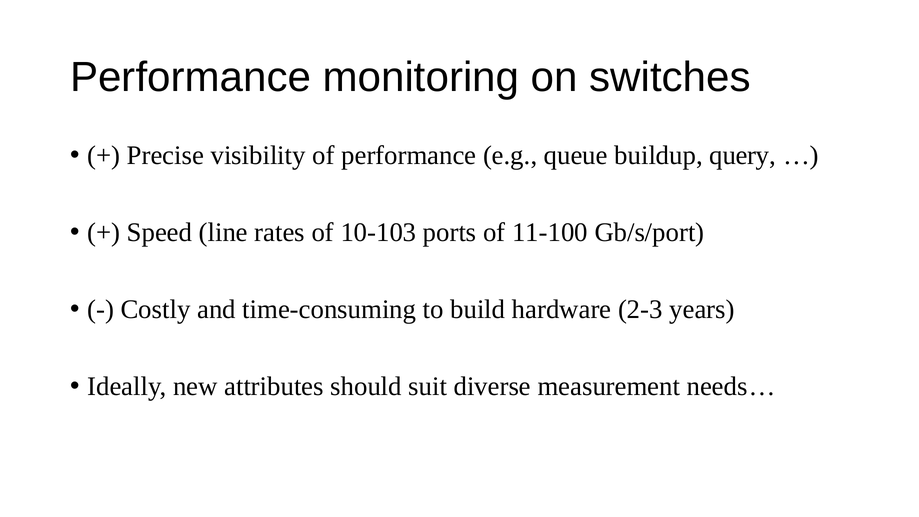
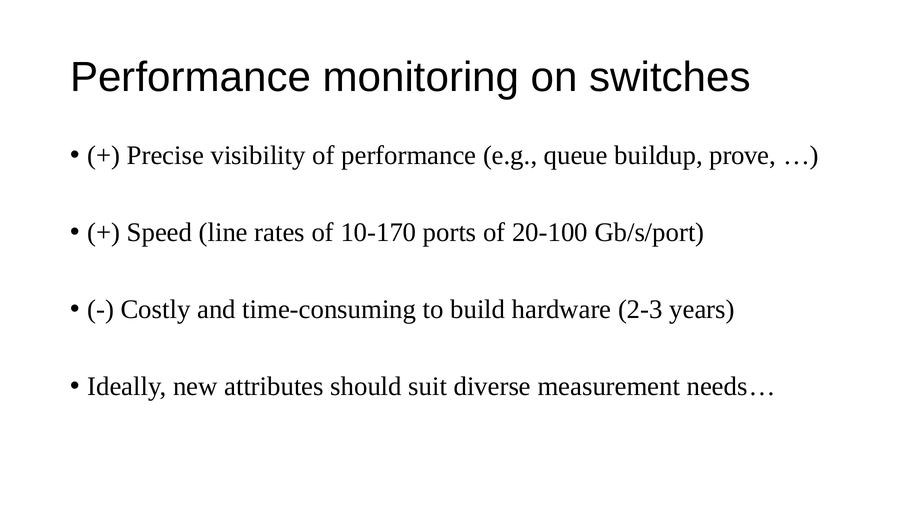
query: query -> prove
10-103: 10-103 -> 10-170
11-100: 11-100 -> 20-100
